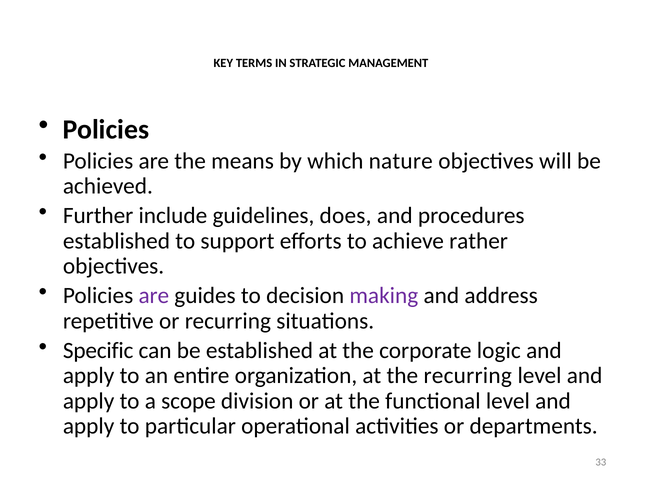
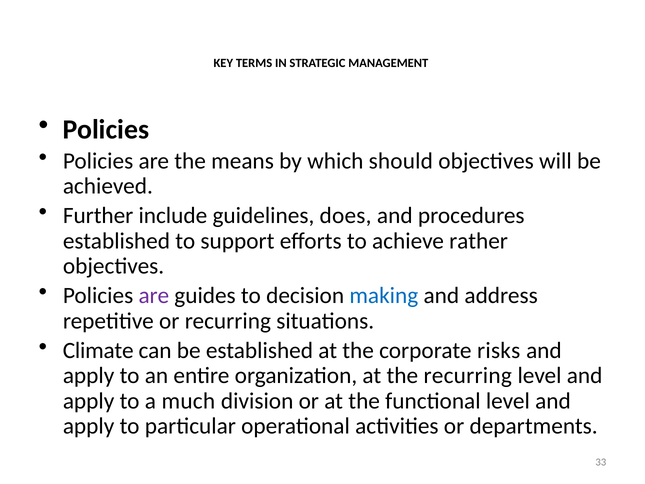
nature: nature -> should
making colour: purple -> blue
Specific: Specific -> Climate
logic: logic -> risks
scope: scope -> much
